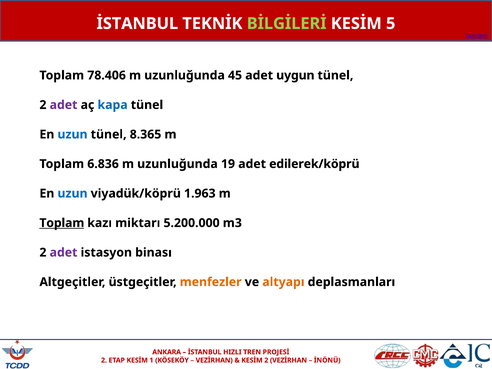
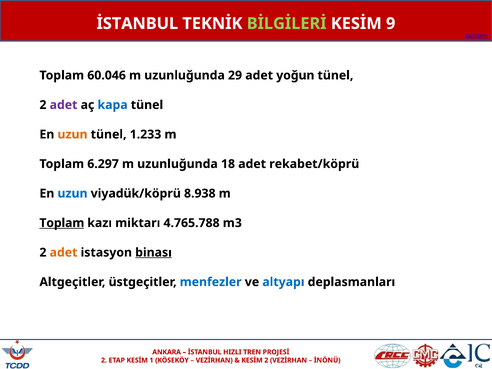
5: 5 -> 9
78.406: 78.406 -> 60.046
45: 45 -> 29
uygun: uygun -> yoğun
uzun at (72, 134) colour: blue -> orange
8.365: 8.365 -> 1.233
6.836: 6.836 -> 6.297
19: 19 -> 18
edilerek/köprü: edilerek/köprü -> rekabet/köprü
1.963: 1.963 -> 8.938
5.200.000: 5.200.000 -> 4.765.788
adet at (64, 252) colour: purple -> orange
binası underline: none -> present
menfezler colour: orange -> blue
altyapı colour: orange -> blue
